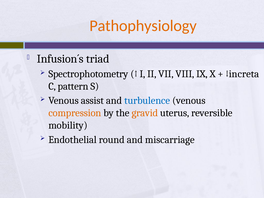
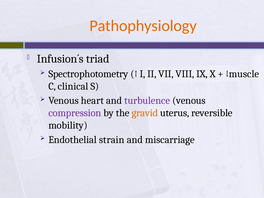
↓increta: ↓increta -> ↓muscle
pattern: pattern -> clinical
assist: assist -> heart
turbulence colour: blue -> purple
compression colour: orange -> purple
round: round -> strain
